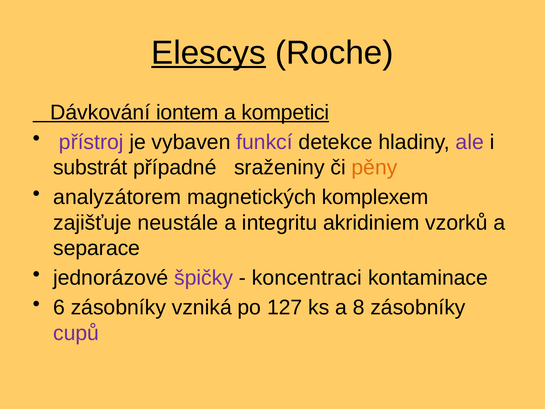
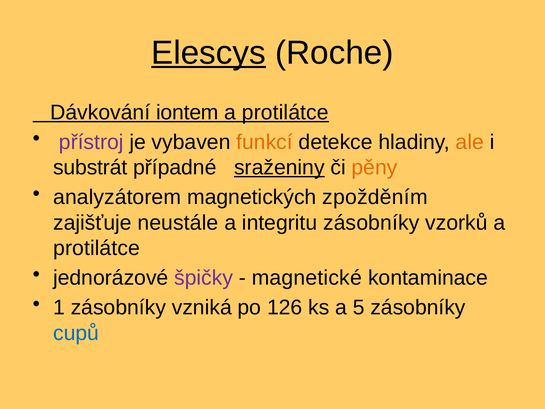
kompetici at (285, 112): kompetici -> protilátce
funkcí colour: purple -> orange
ale colour: purple -> orange
sraženiny underline: none -> present
komplexem: komplexem -> zpožděním
integritu akridiniem: akridiniem -> zásobníky
separace at (97, 248): separace -> protilátce
koncentraci: koncentraci -> magnetické
6: 6 -> 1
127: 127 -> 126
8: 8 -> 5
cupů colour: purple -> blue
